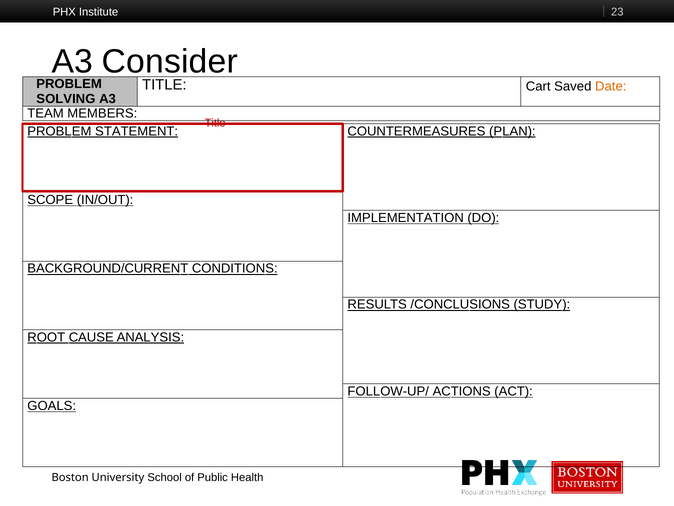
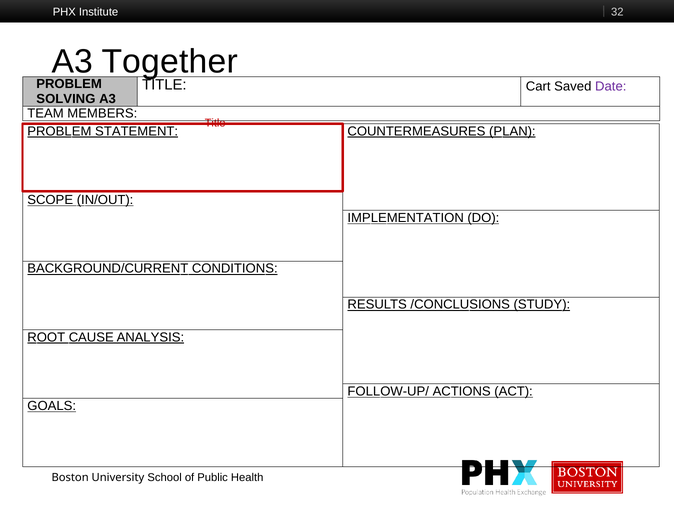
23: 23 -> 32
Consider: Consider -> Together
Date colour: orange -> purple
